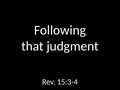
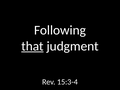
that underline: none -> present
